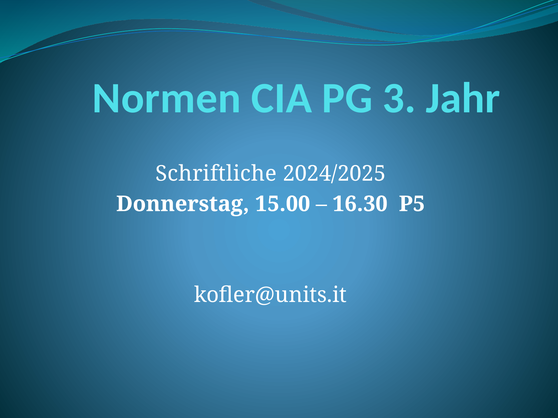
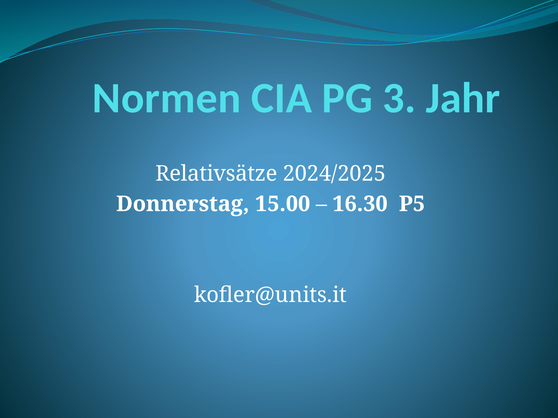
Schriftliche: Schriftliche -> Relativsätze
